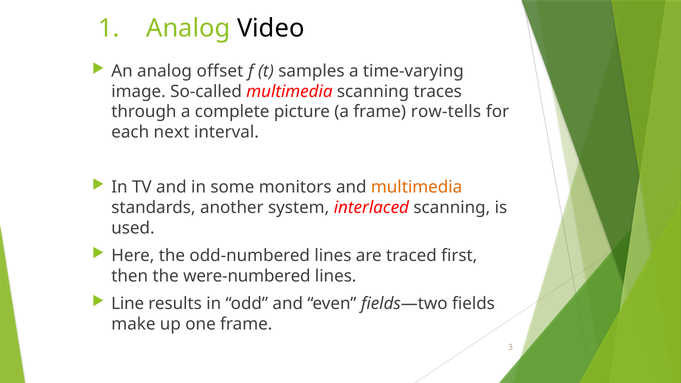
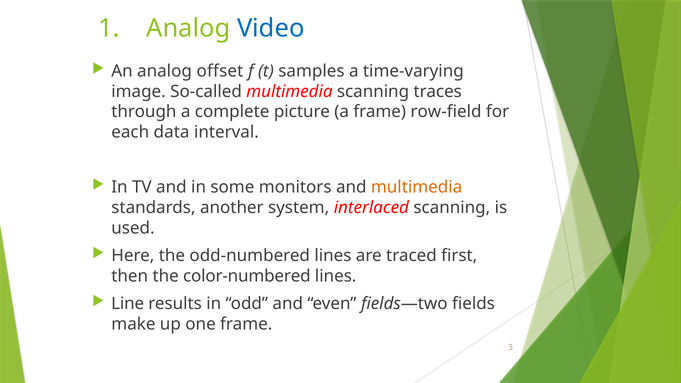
Video colour: black -> blue
row-tells: row-tells -> row-field
next: next -> data
were-numbered: were-numbered -> color-numbered
